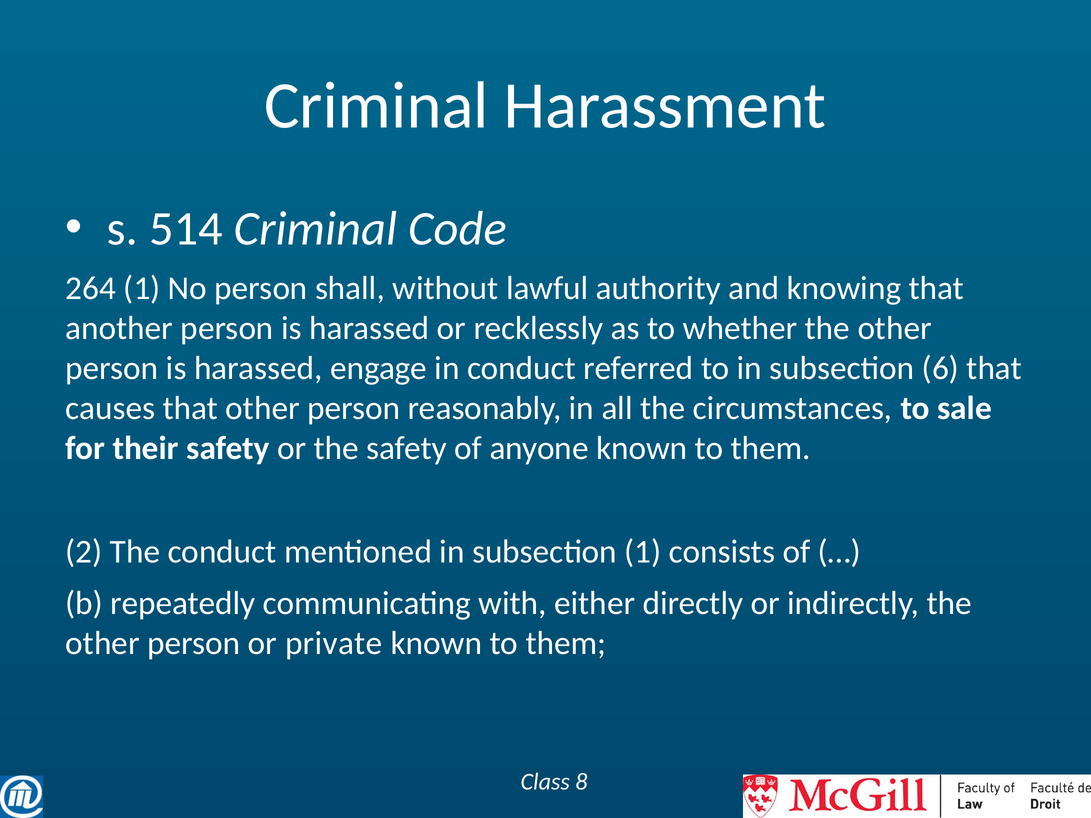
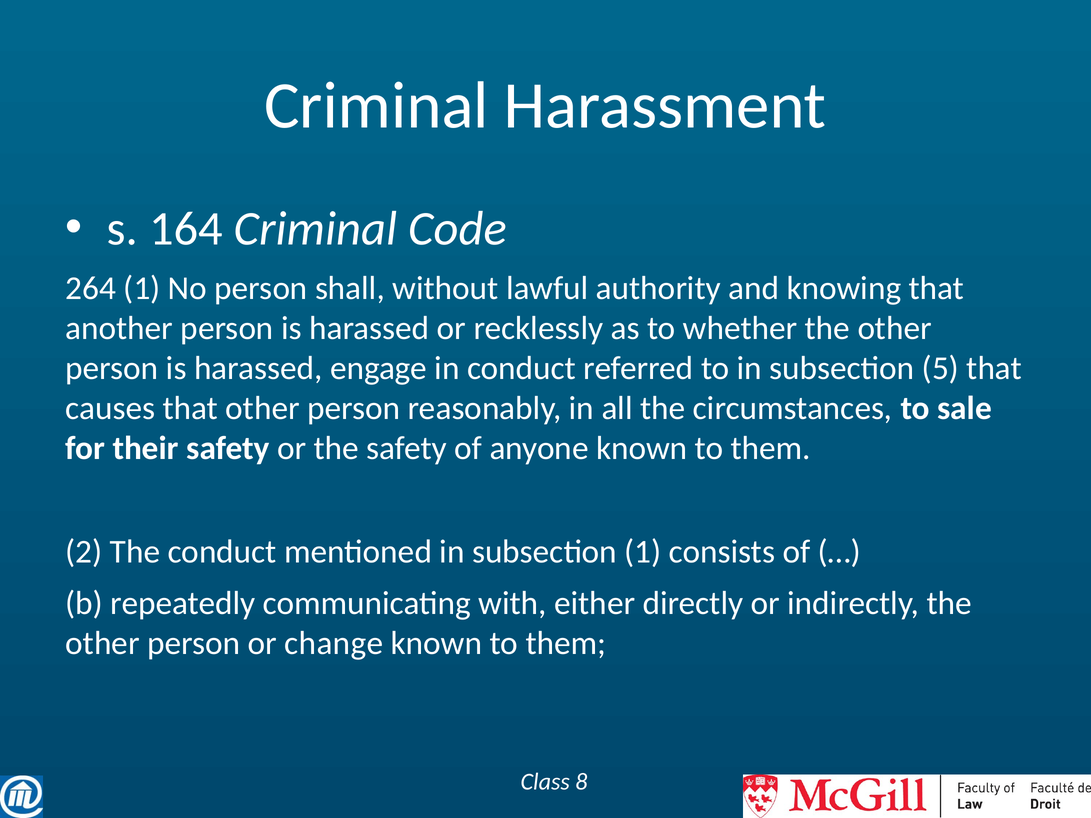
514: 514 -> 164
6: 6 -> 5
private: private -> change
